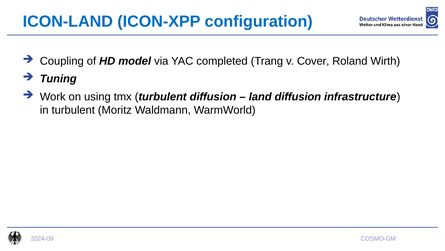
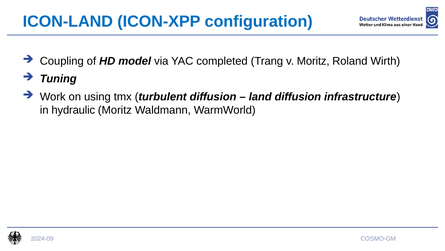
v Cover: Cover -> Moritz
in turbulent: turbulent -> hydraulic
